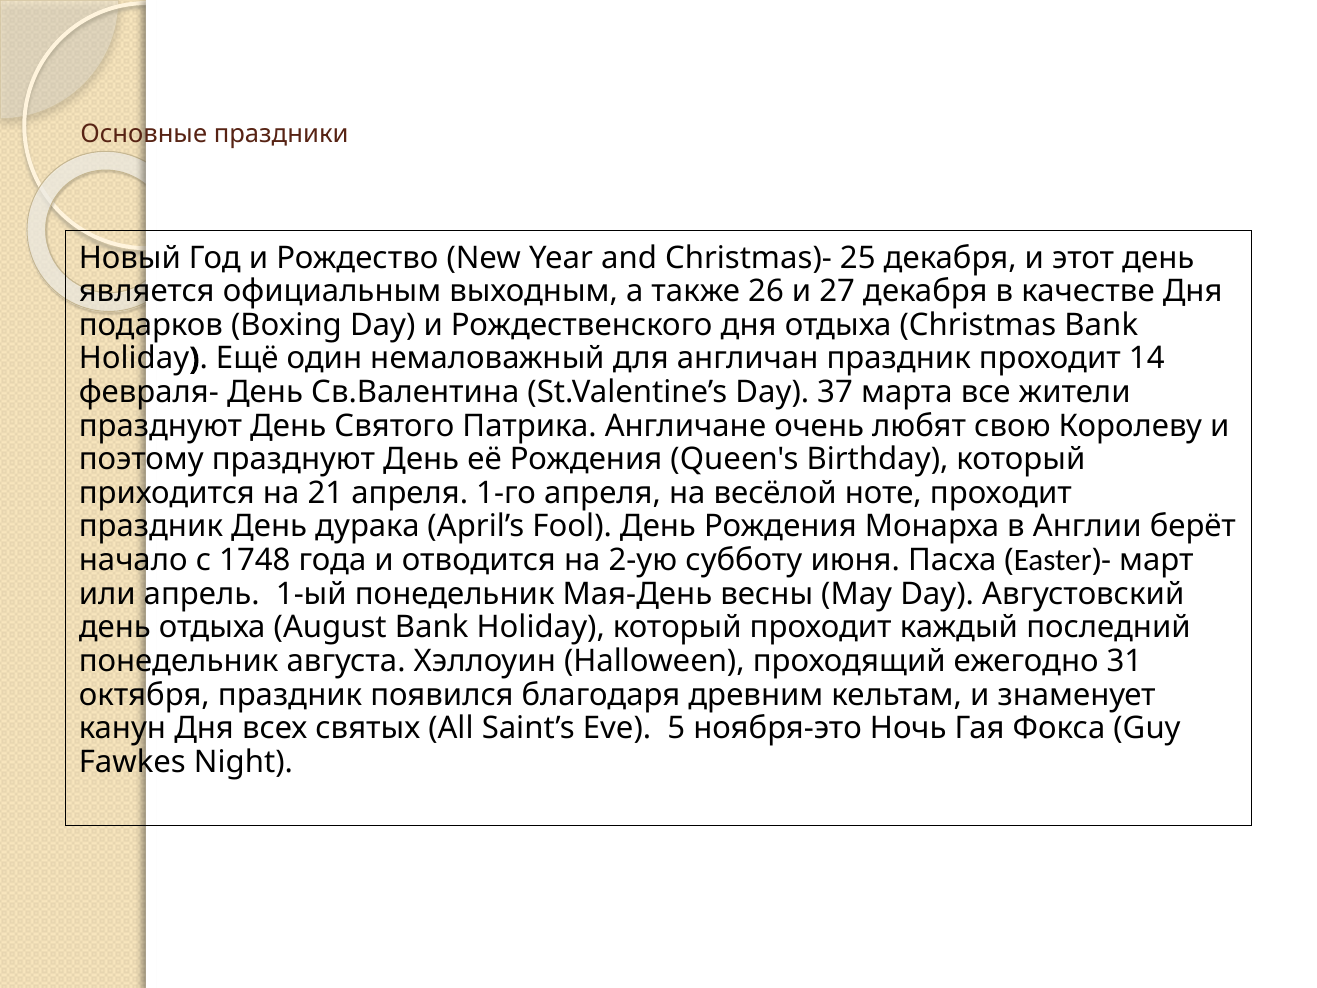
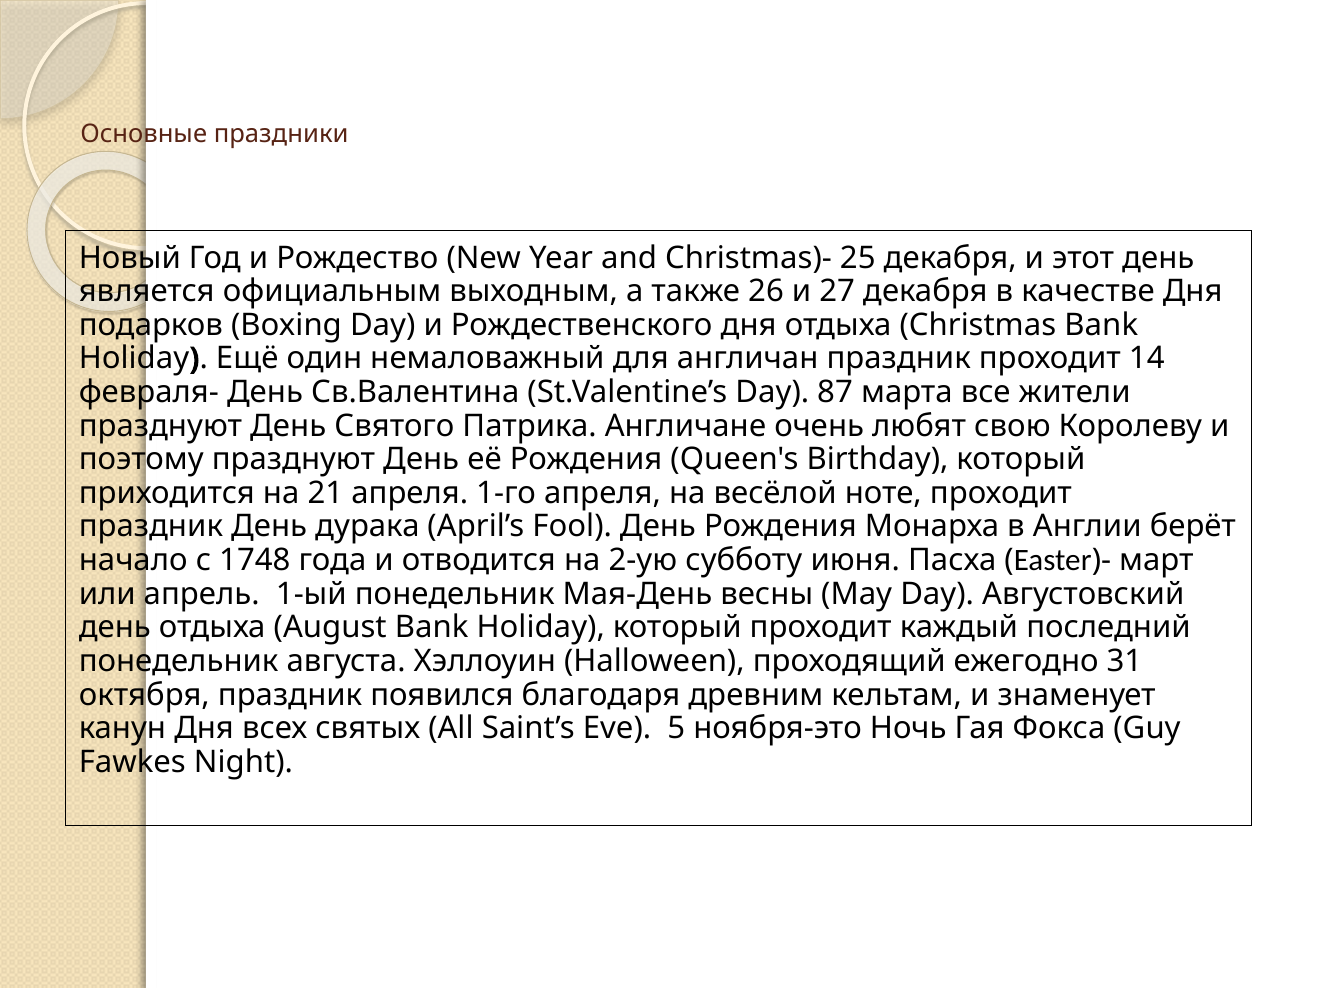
37: 37 -> 87
